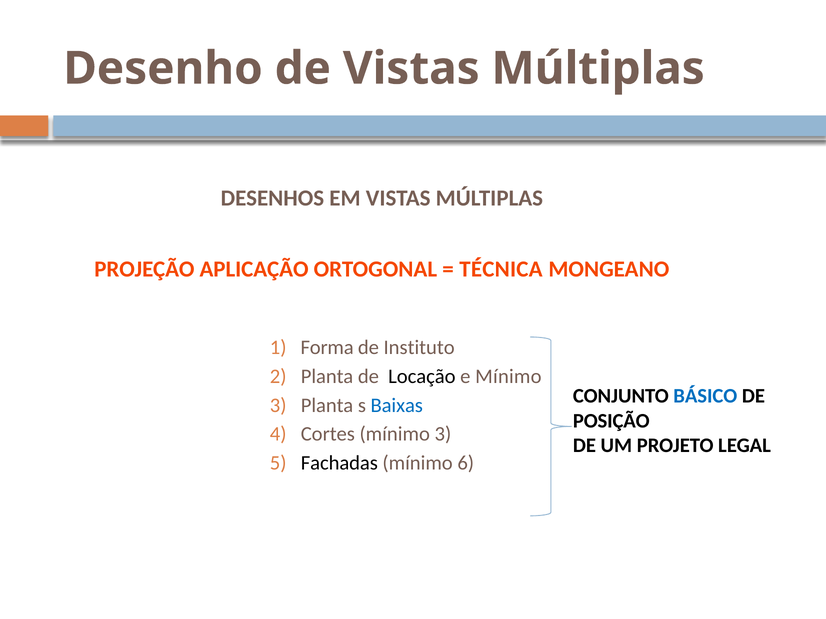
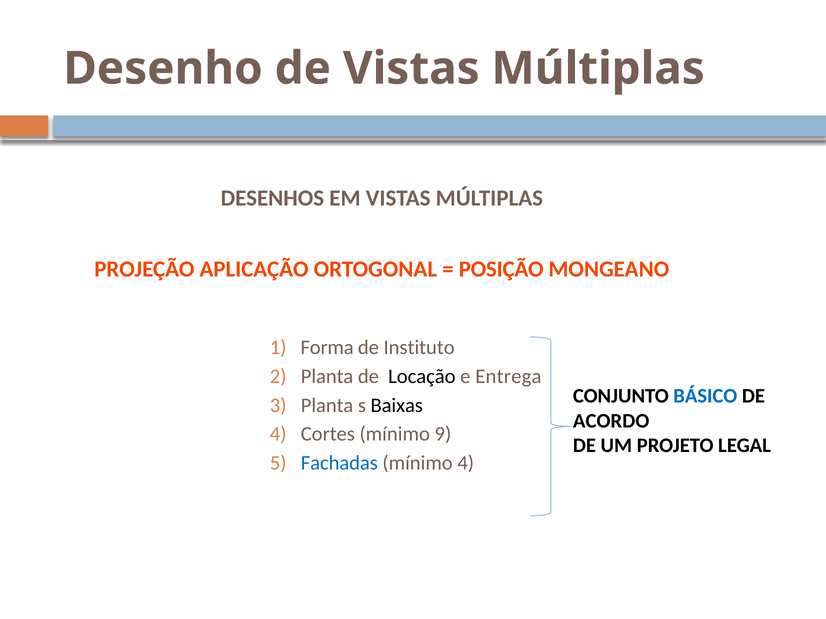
TÉCNICA: TÉCNICA -> POSIÇÃO
e Mínimo: Mínimo -> Entrega
Baixas colour: blue -> black
POSIÇÃO: POSIÇÃO -> ACORDO
Cortes mínimo 3: 3 -> 9
Fachadas colour: black -> blue
mínimo 6: 6 -> 4
